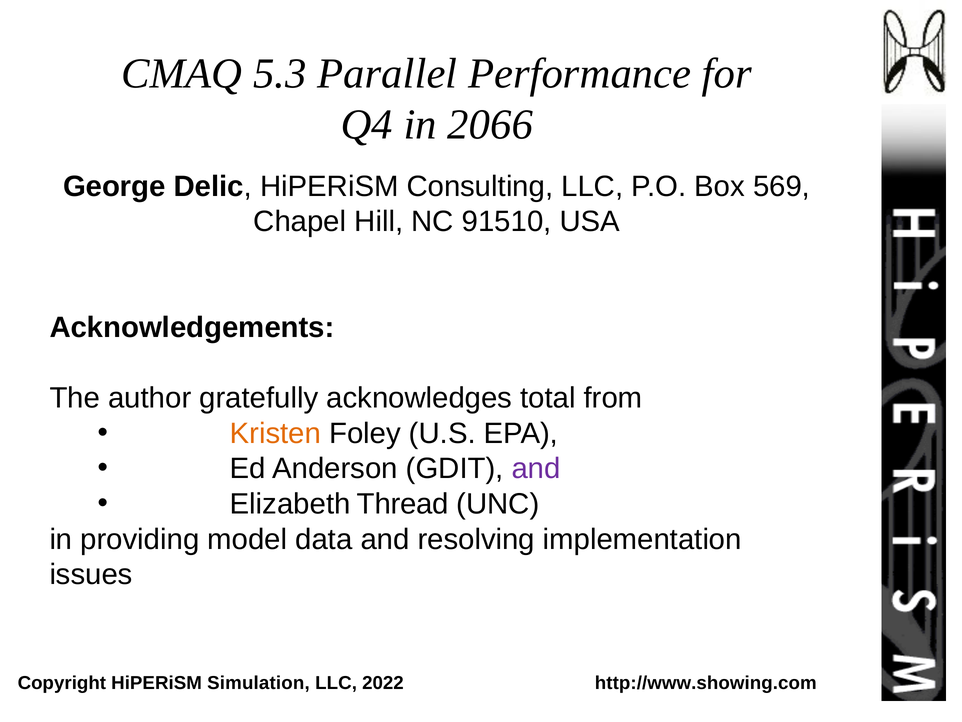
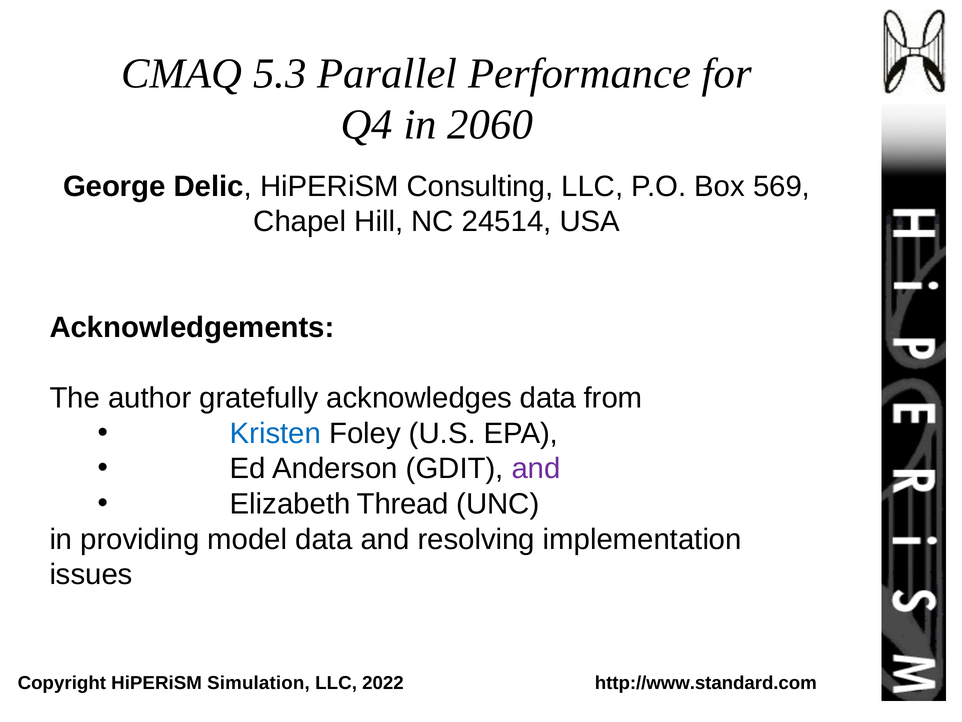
2066: 2066 -> 2060
91510: 91510 -> 24514
acknowledges total: total -> data
Kristen colour: orange -> blue
http://www.showing.com: http://www.showing.com -> http://www.standard.com
